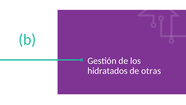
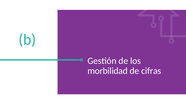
hidratados: hidratados -> morbilidad
otras: otras -> cifras
